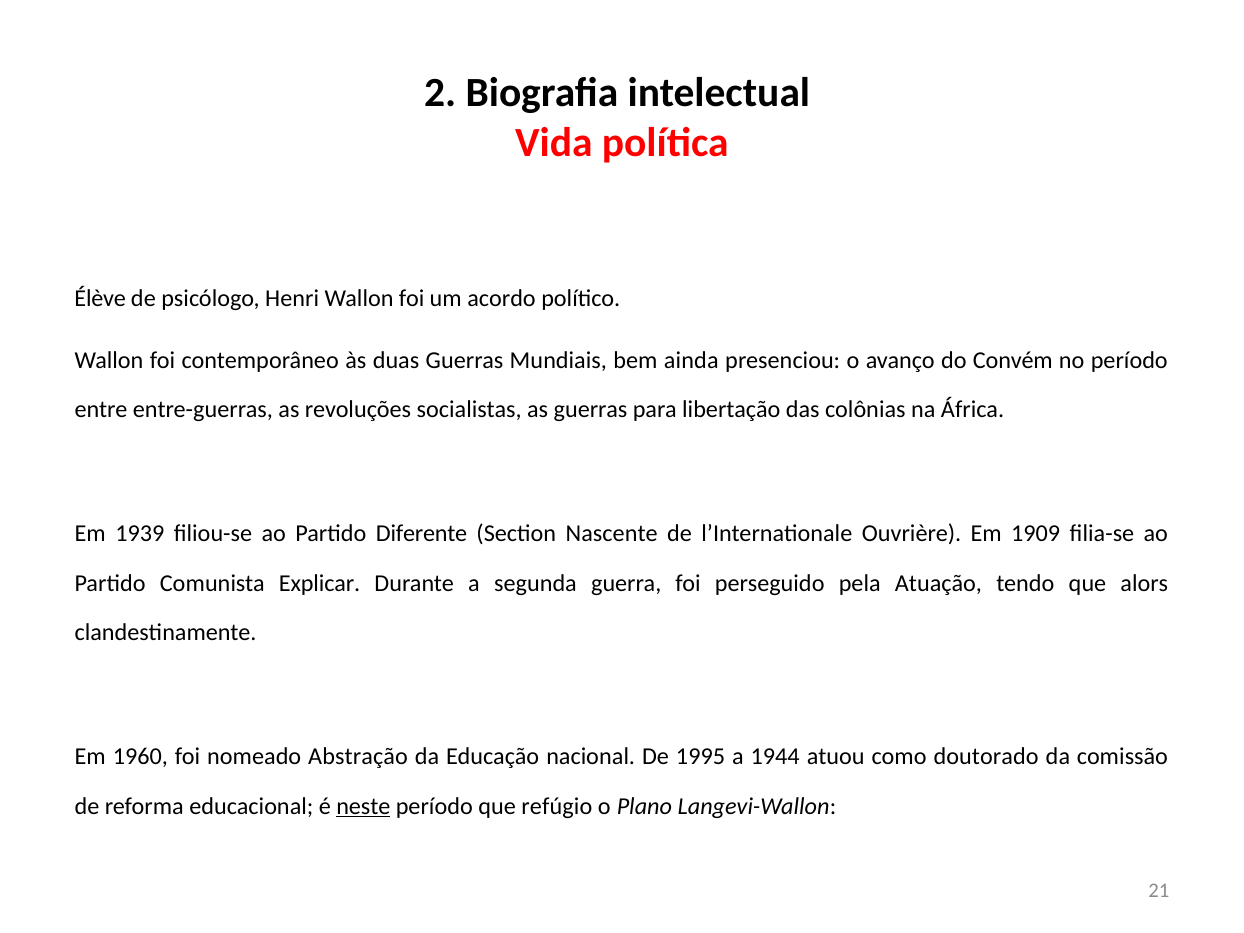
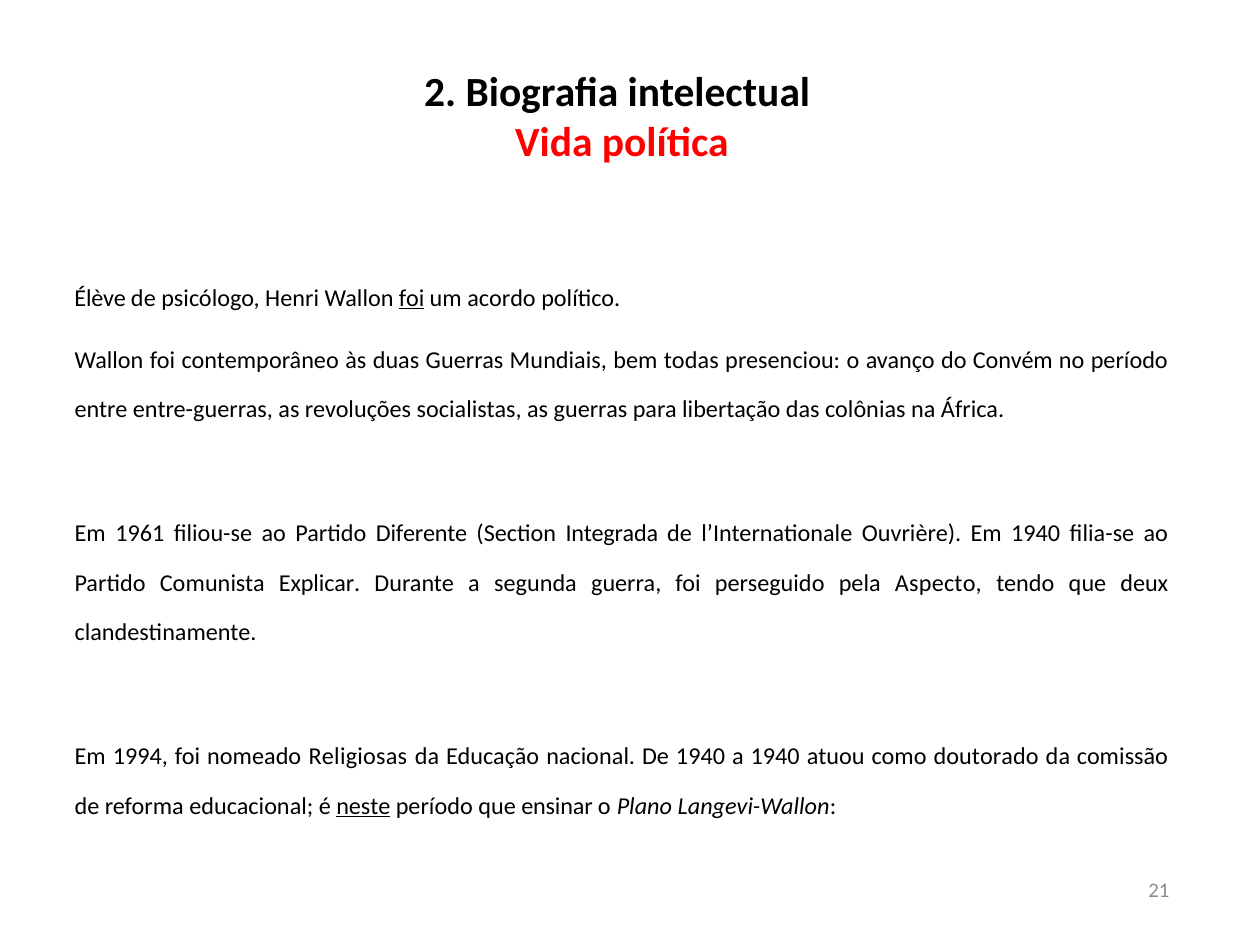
foi at (412, 298) underline: none -> present
ainda: ainda -> todas
1939: 1939 -> 1961
Nascente: Nascente -> Integrada
Em 1909: 1909 -> 1940
Atuação: Atuação -> Aspecto
alors: alors -> deux
1960: 1960 -> 1994
Abstração: Abstração -> Religiosas
De 1995: 1995 -> 1940
a 1944: 1944 -> 1940
refúgio: refúgio -> ensinar
